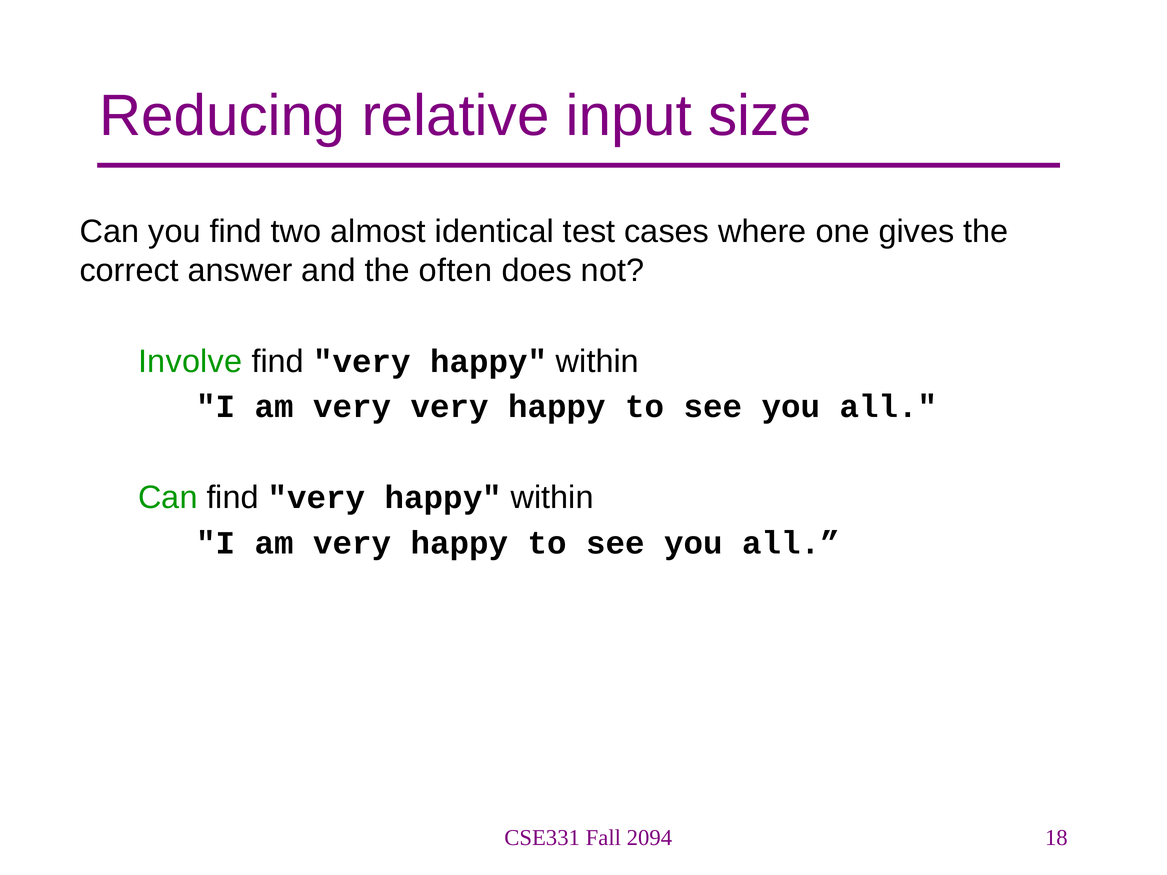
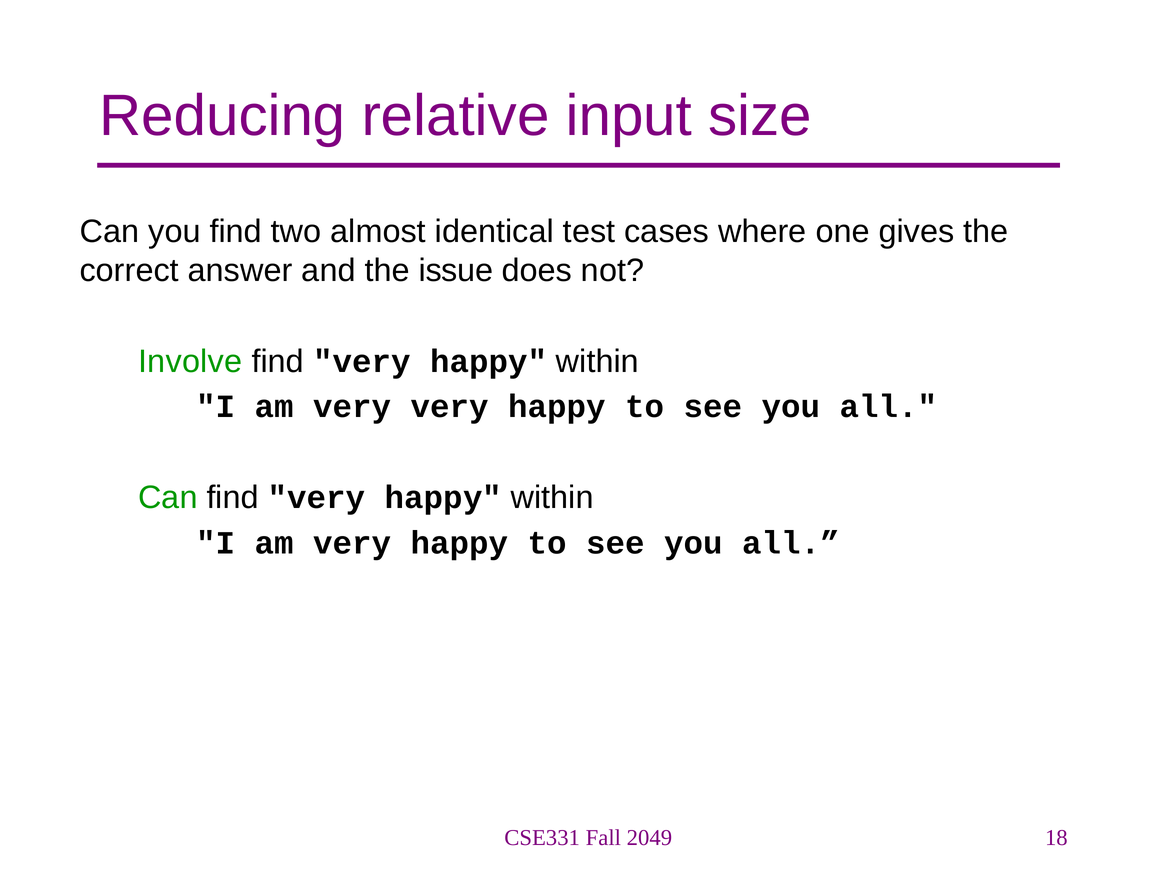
often: often -> issue
2094: 2094 -> 2049
